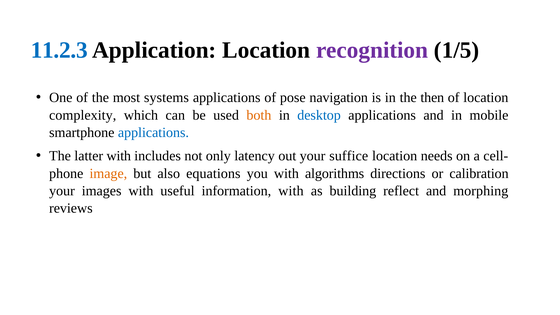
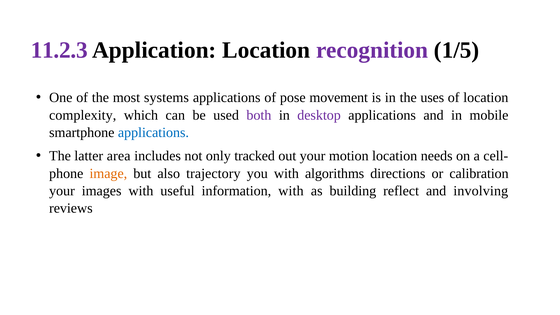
11.2.3 colour: blue -> purple
navigation: navigation -> movement
then: then -> uses
both colour: orange -> purple
desktop colour: blue -> purple
latter with: with -> area
latency: latency -> tracked
suffice: suffice -> motion
equations: equations -> trajectory
morphing: morphing -> involving
